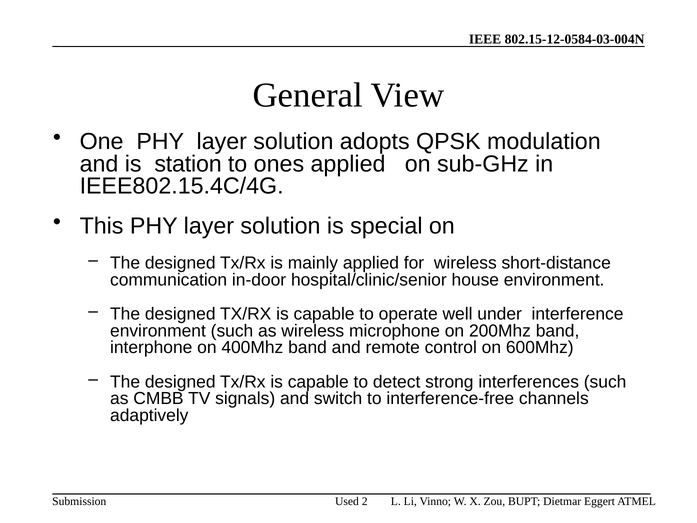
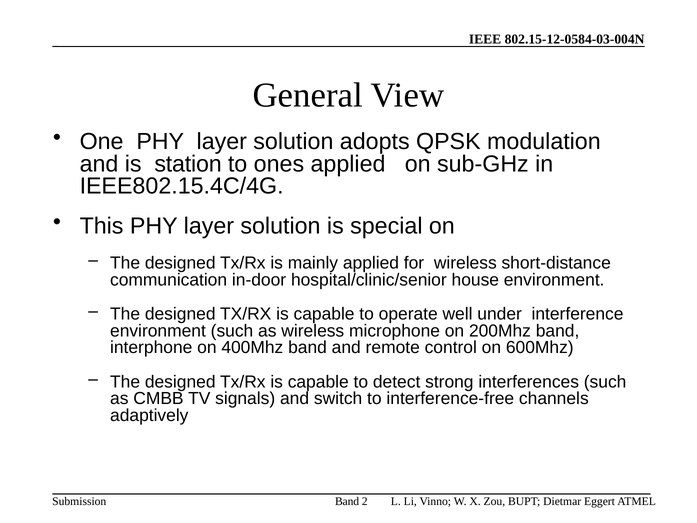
Used at (347, 501): Used -> Band
